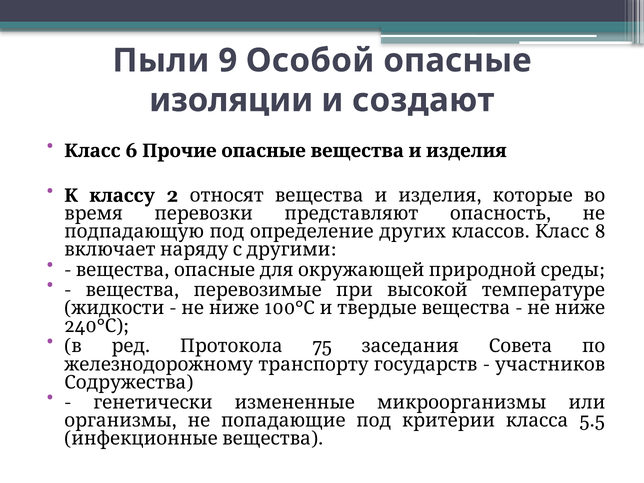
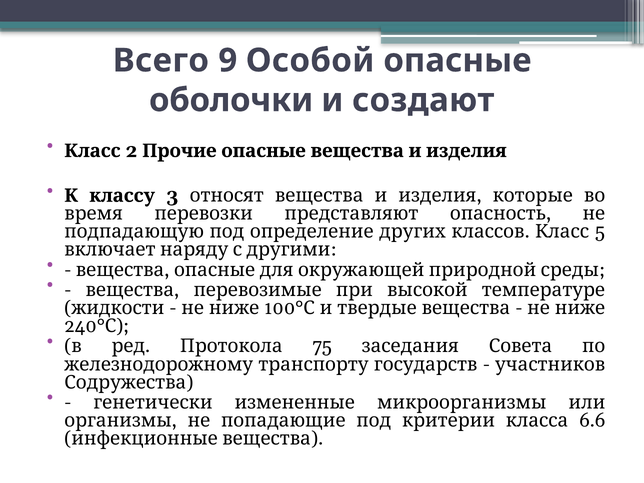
Пыли: Пыли -> Всего
изоляции: изоляции -> оболочки
6: 6 -> 2
2: 2 -> 3
8: 8 -> 5
5.5: 5.5 -> 6.6
